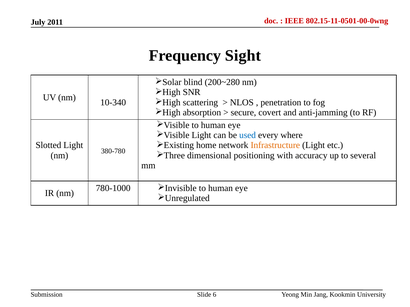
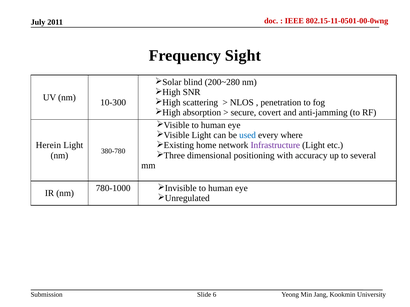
10-340: 10-340 -> 10-300
Infrastructure colour: orange -> purple
Slotted: Slotted -> Herein
